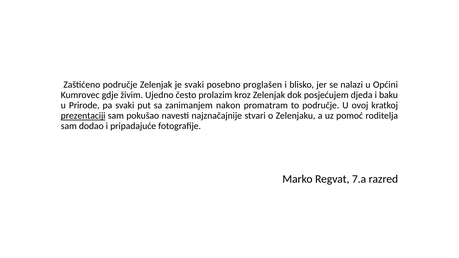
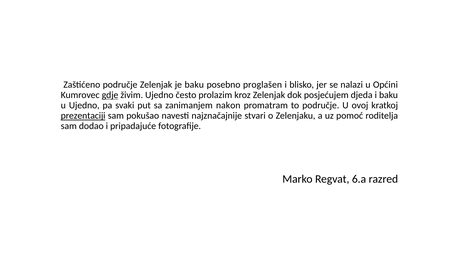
je svaki: svaki -> baku
gdje underline: none -> present
u Prirode: Prirode -> Ujedno
7.a: 7.a -> 6.a
